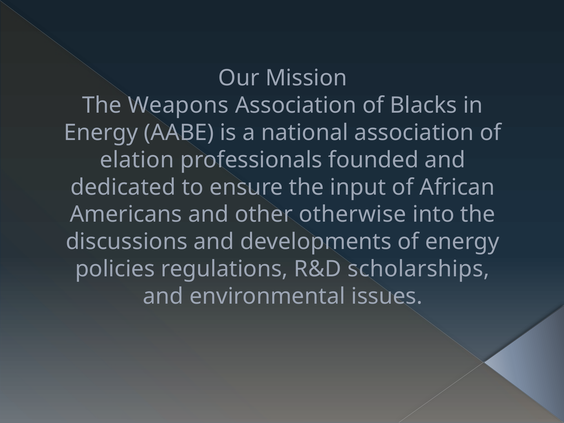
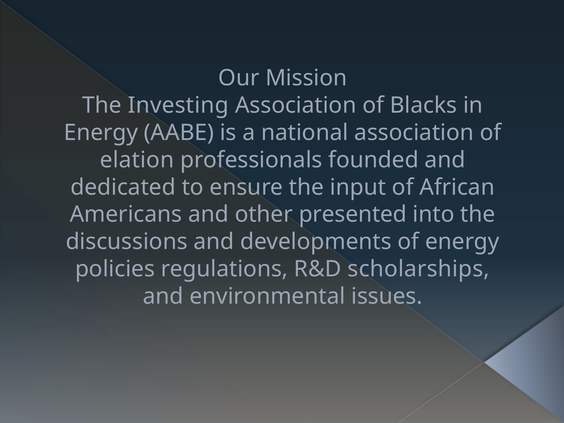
Weapons: Weapons -> Investing
otherwise: otherwise -> presented
